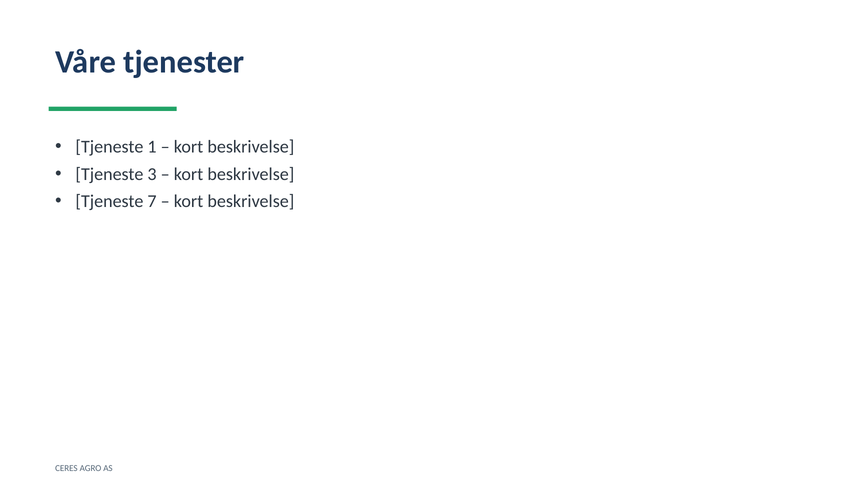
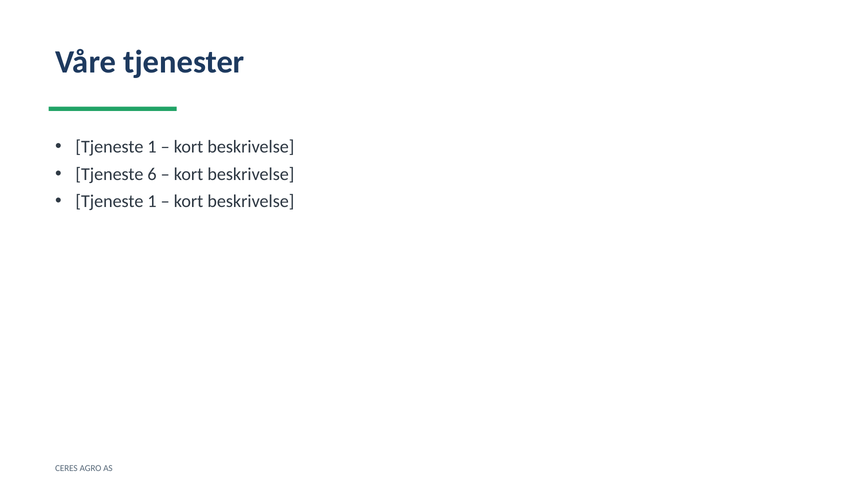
3: 3 -> 6
7 at (152, 201): 7 -> 1
